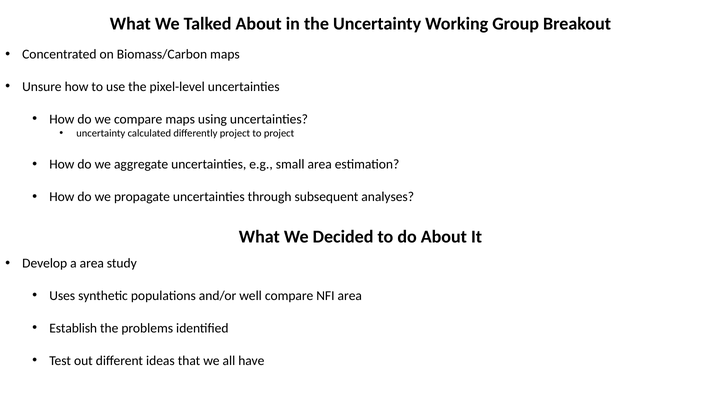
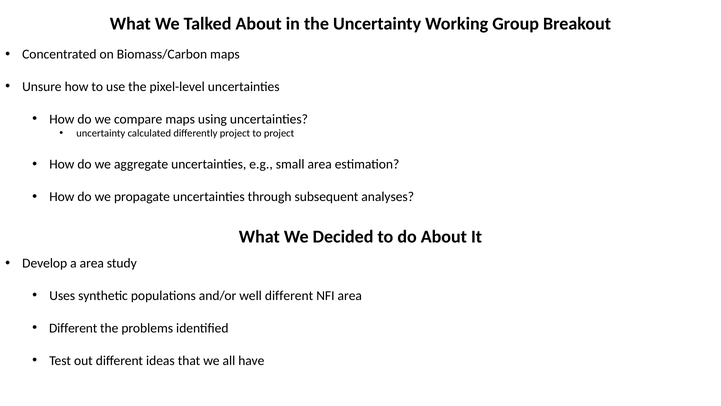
well compare: compare -> different
Establish at (73, 328): Establish -> Different
